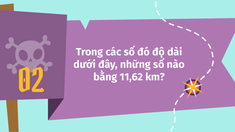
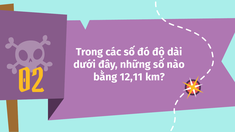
11,62: 11,62 -> 12,11
